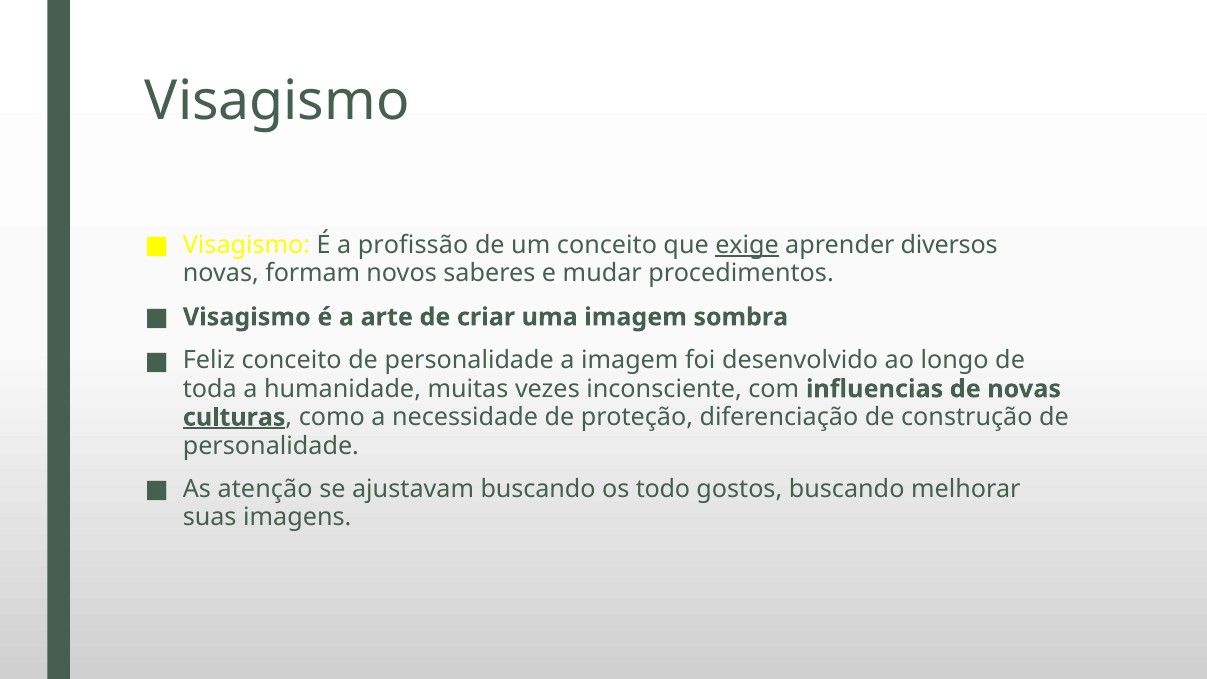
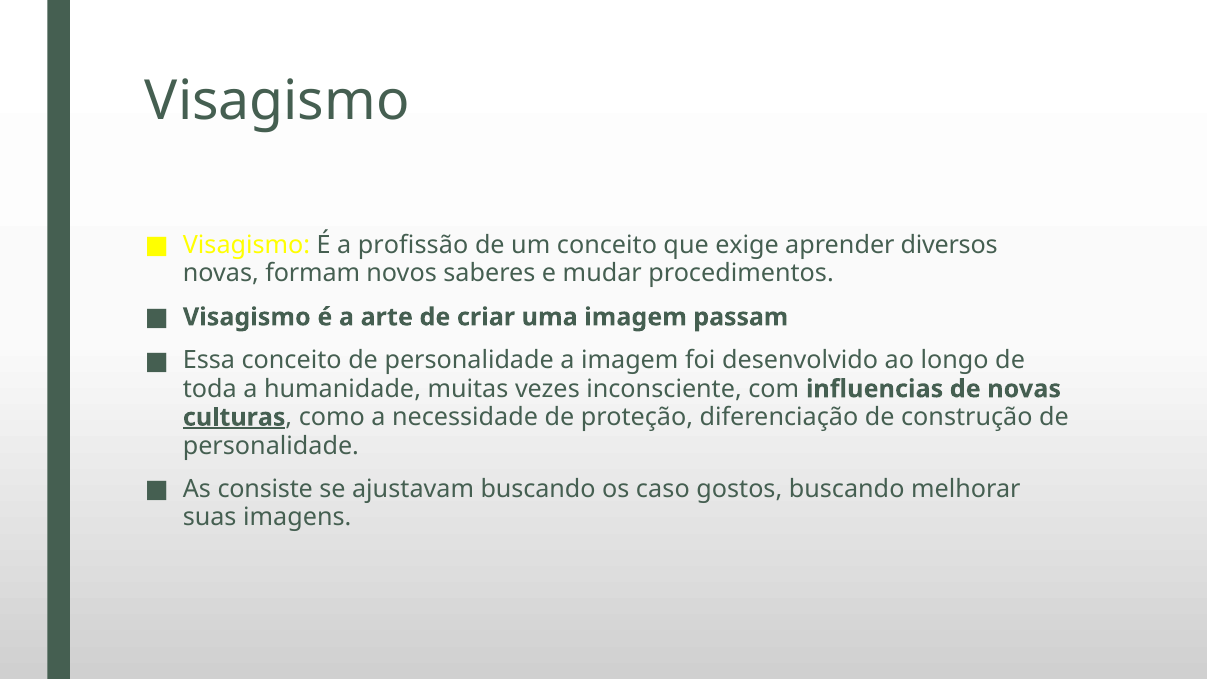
exige underline: present -> none
sombra: sombra -> passam
Feliz: Feliz -> Essa
atenção: atenção -> consiste
todo: todo -> caso
